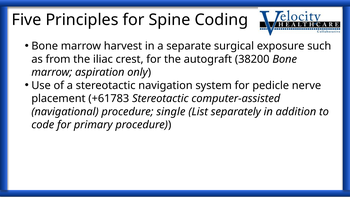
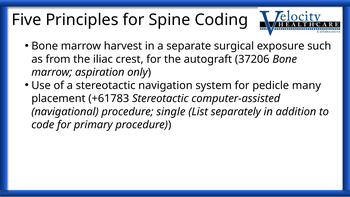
38200: 38200 -> 37206
nerve: nerve -> many
